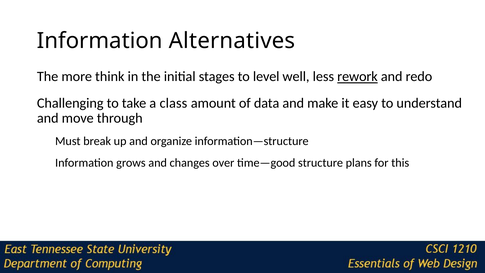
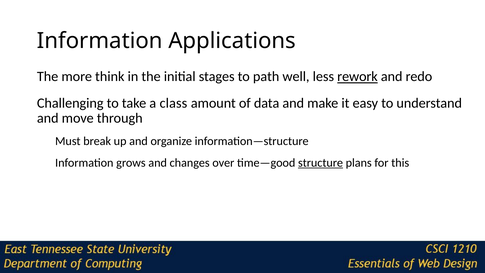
Alternatives: Alternatives -> Applications
level: level -> path
structure underline: none -> present
